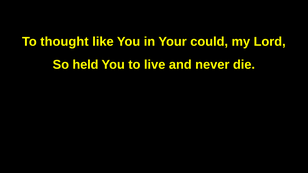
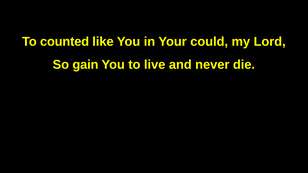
thought: thought -> counted
held: held -> gain
